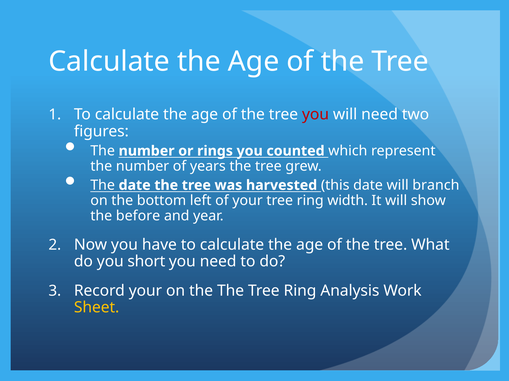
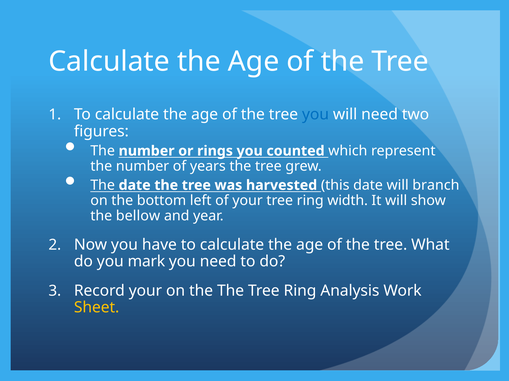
you at (316, 115) colour: red -> blue
before: before -> bellow
short: short -> mark
